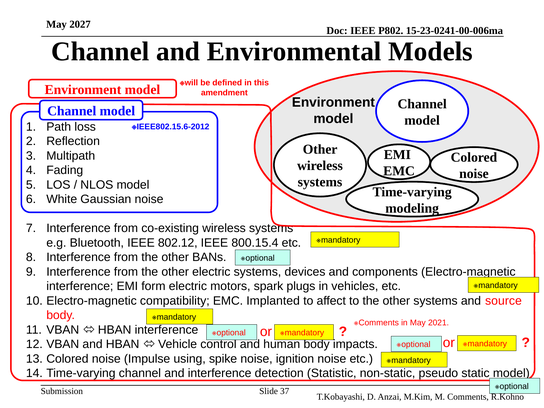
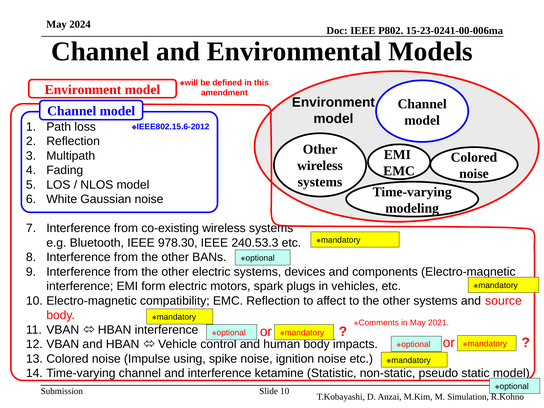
2027: 2027 -> 2024
802.12: 802.12 -> 978.30
800.15.4: 800.15.4 -> 240.53.3
EMC Implanted: Implanted -> Reflection
detection: detection -> ketamine
Slide 37: 37 -> 10
Comments: Comments -> Simulation
